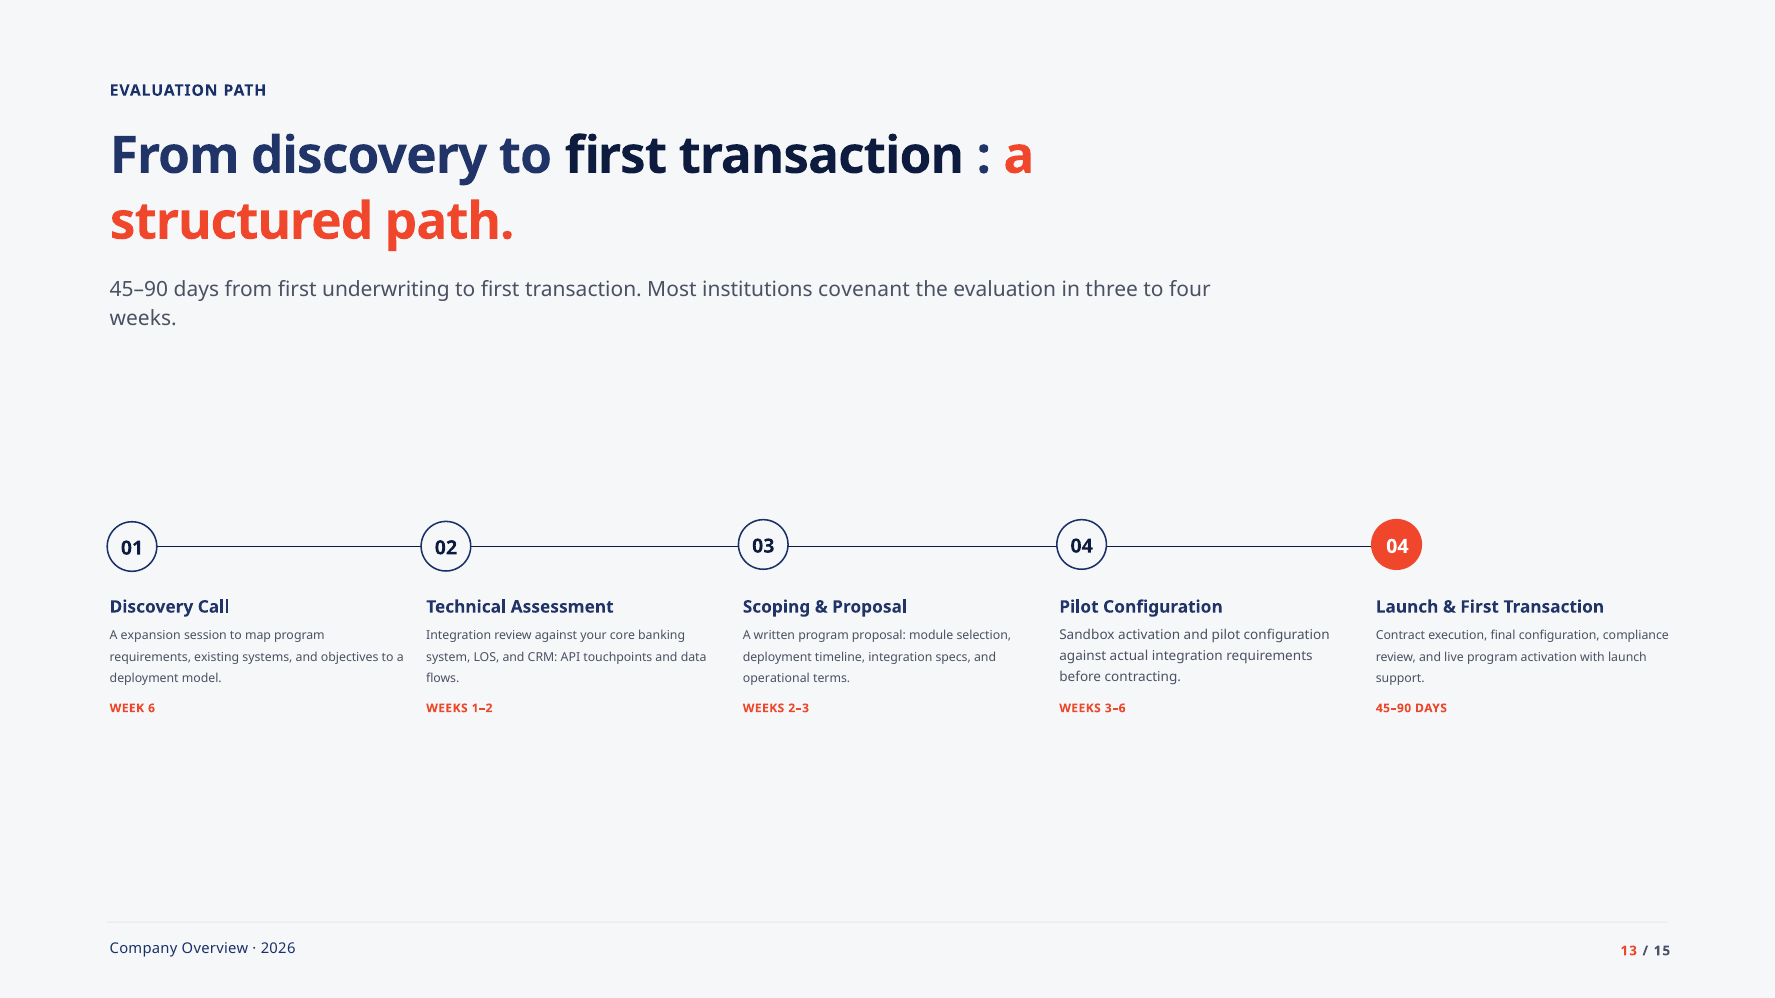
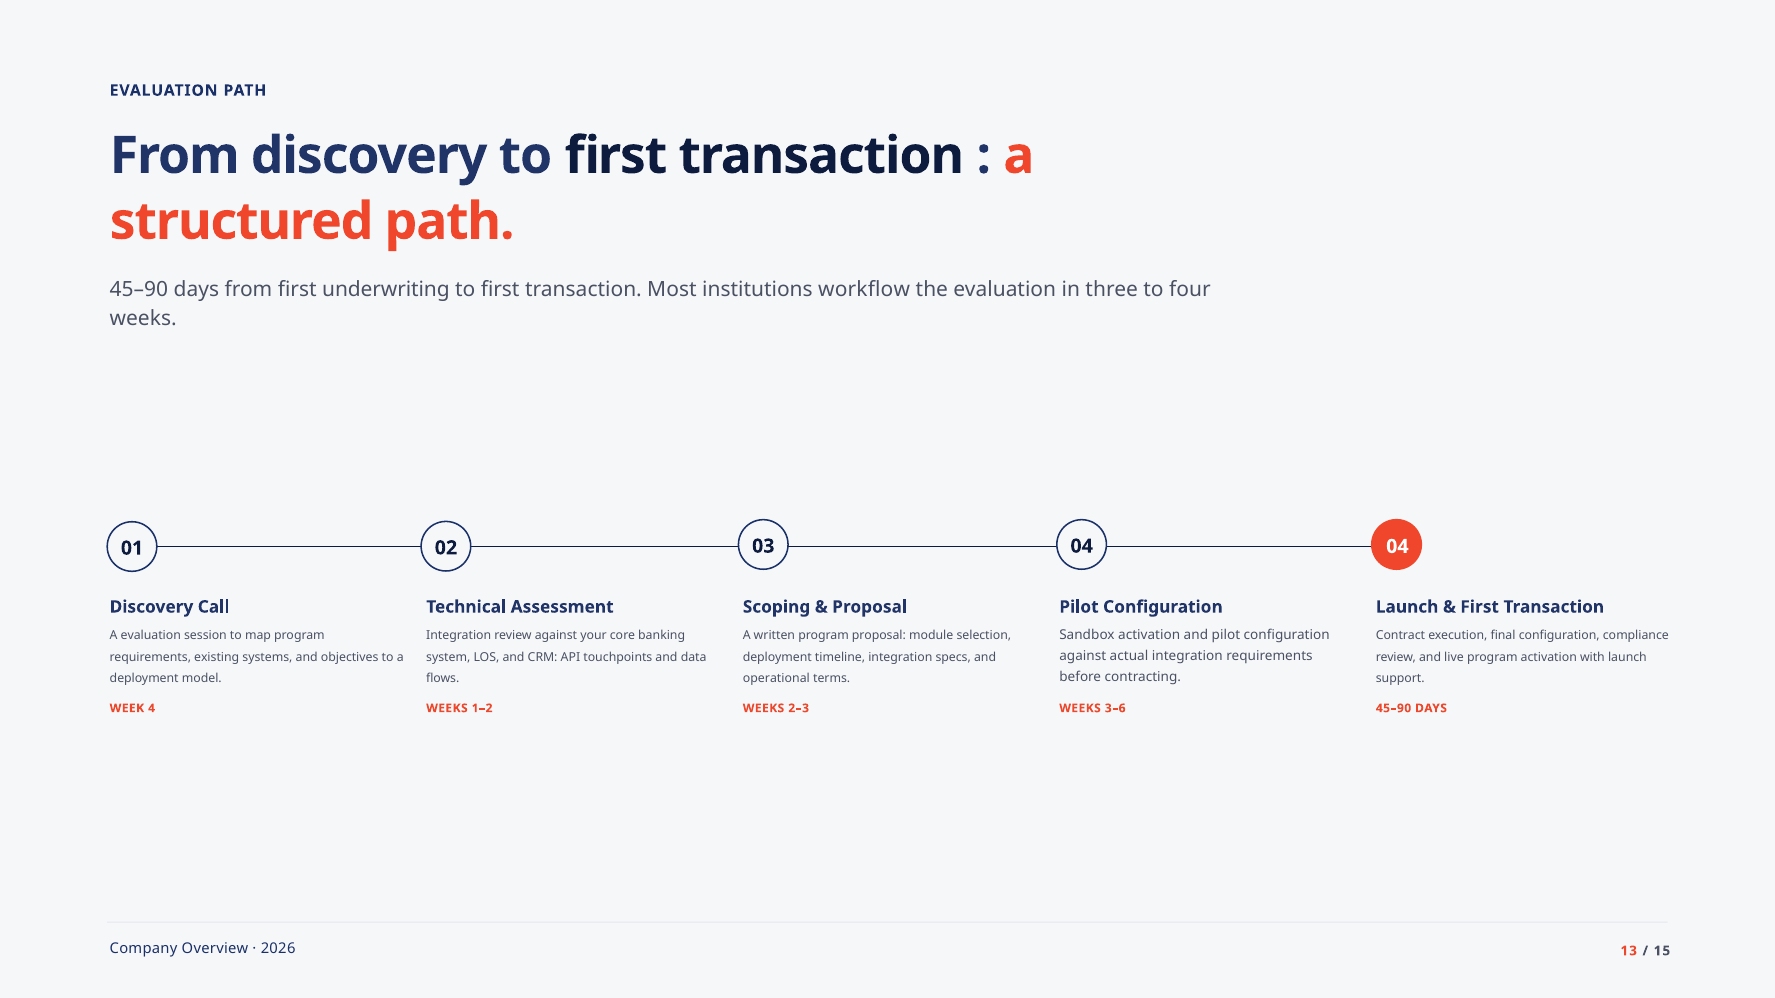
covenant: covenant -> workflow
A expansion: expansion -> evaluation
6: 6 -> 4
